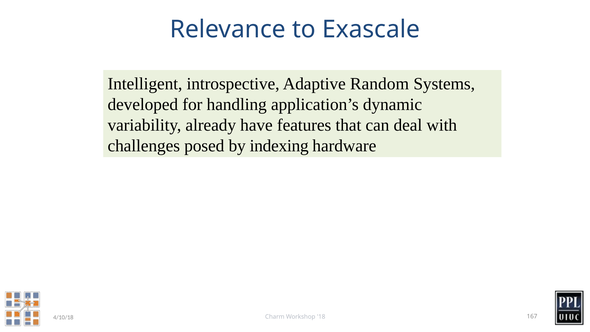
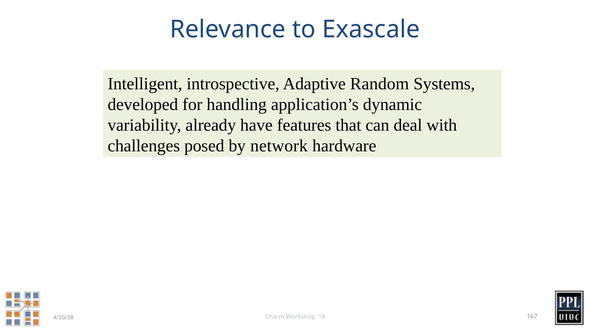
indexing: indexing -> network
